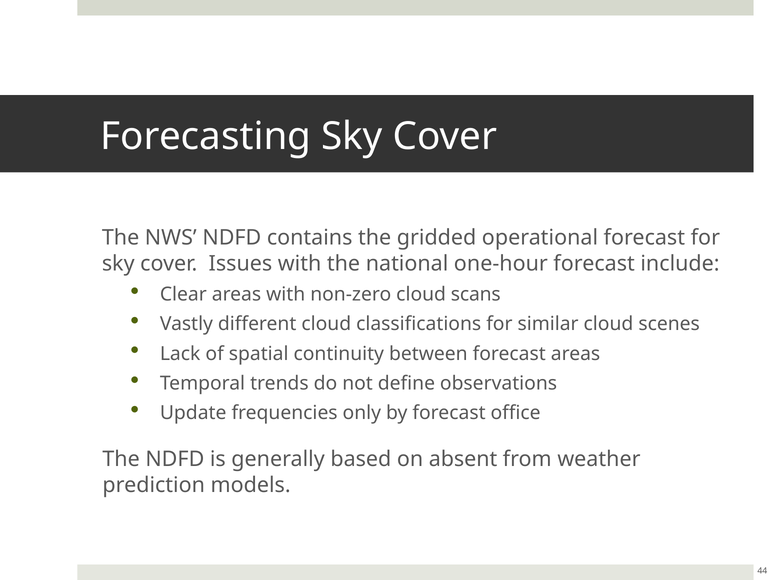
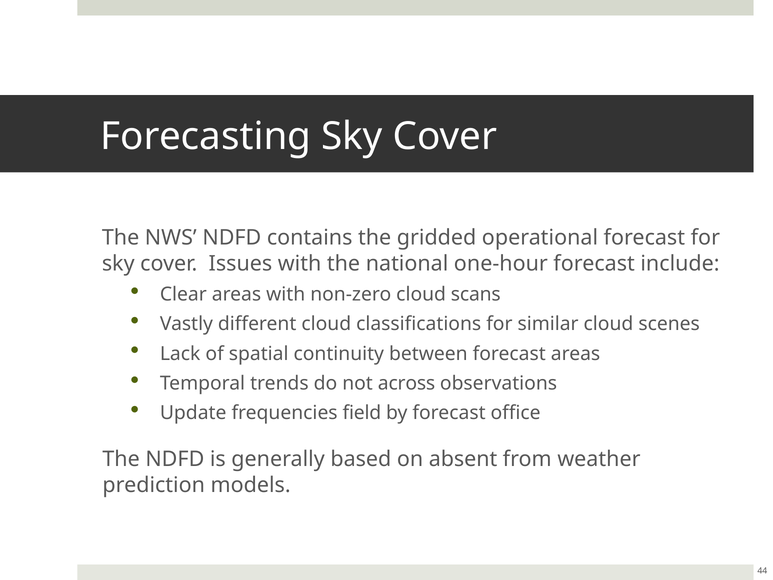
define: define -> across
only: only -> field
